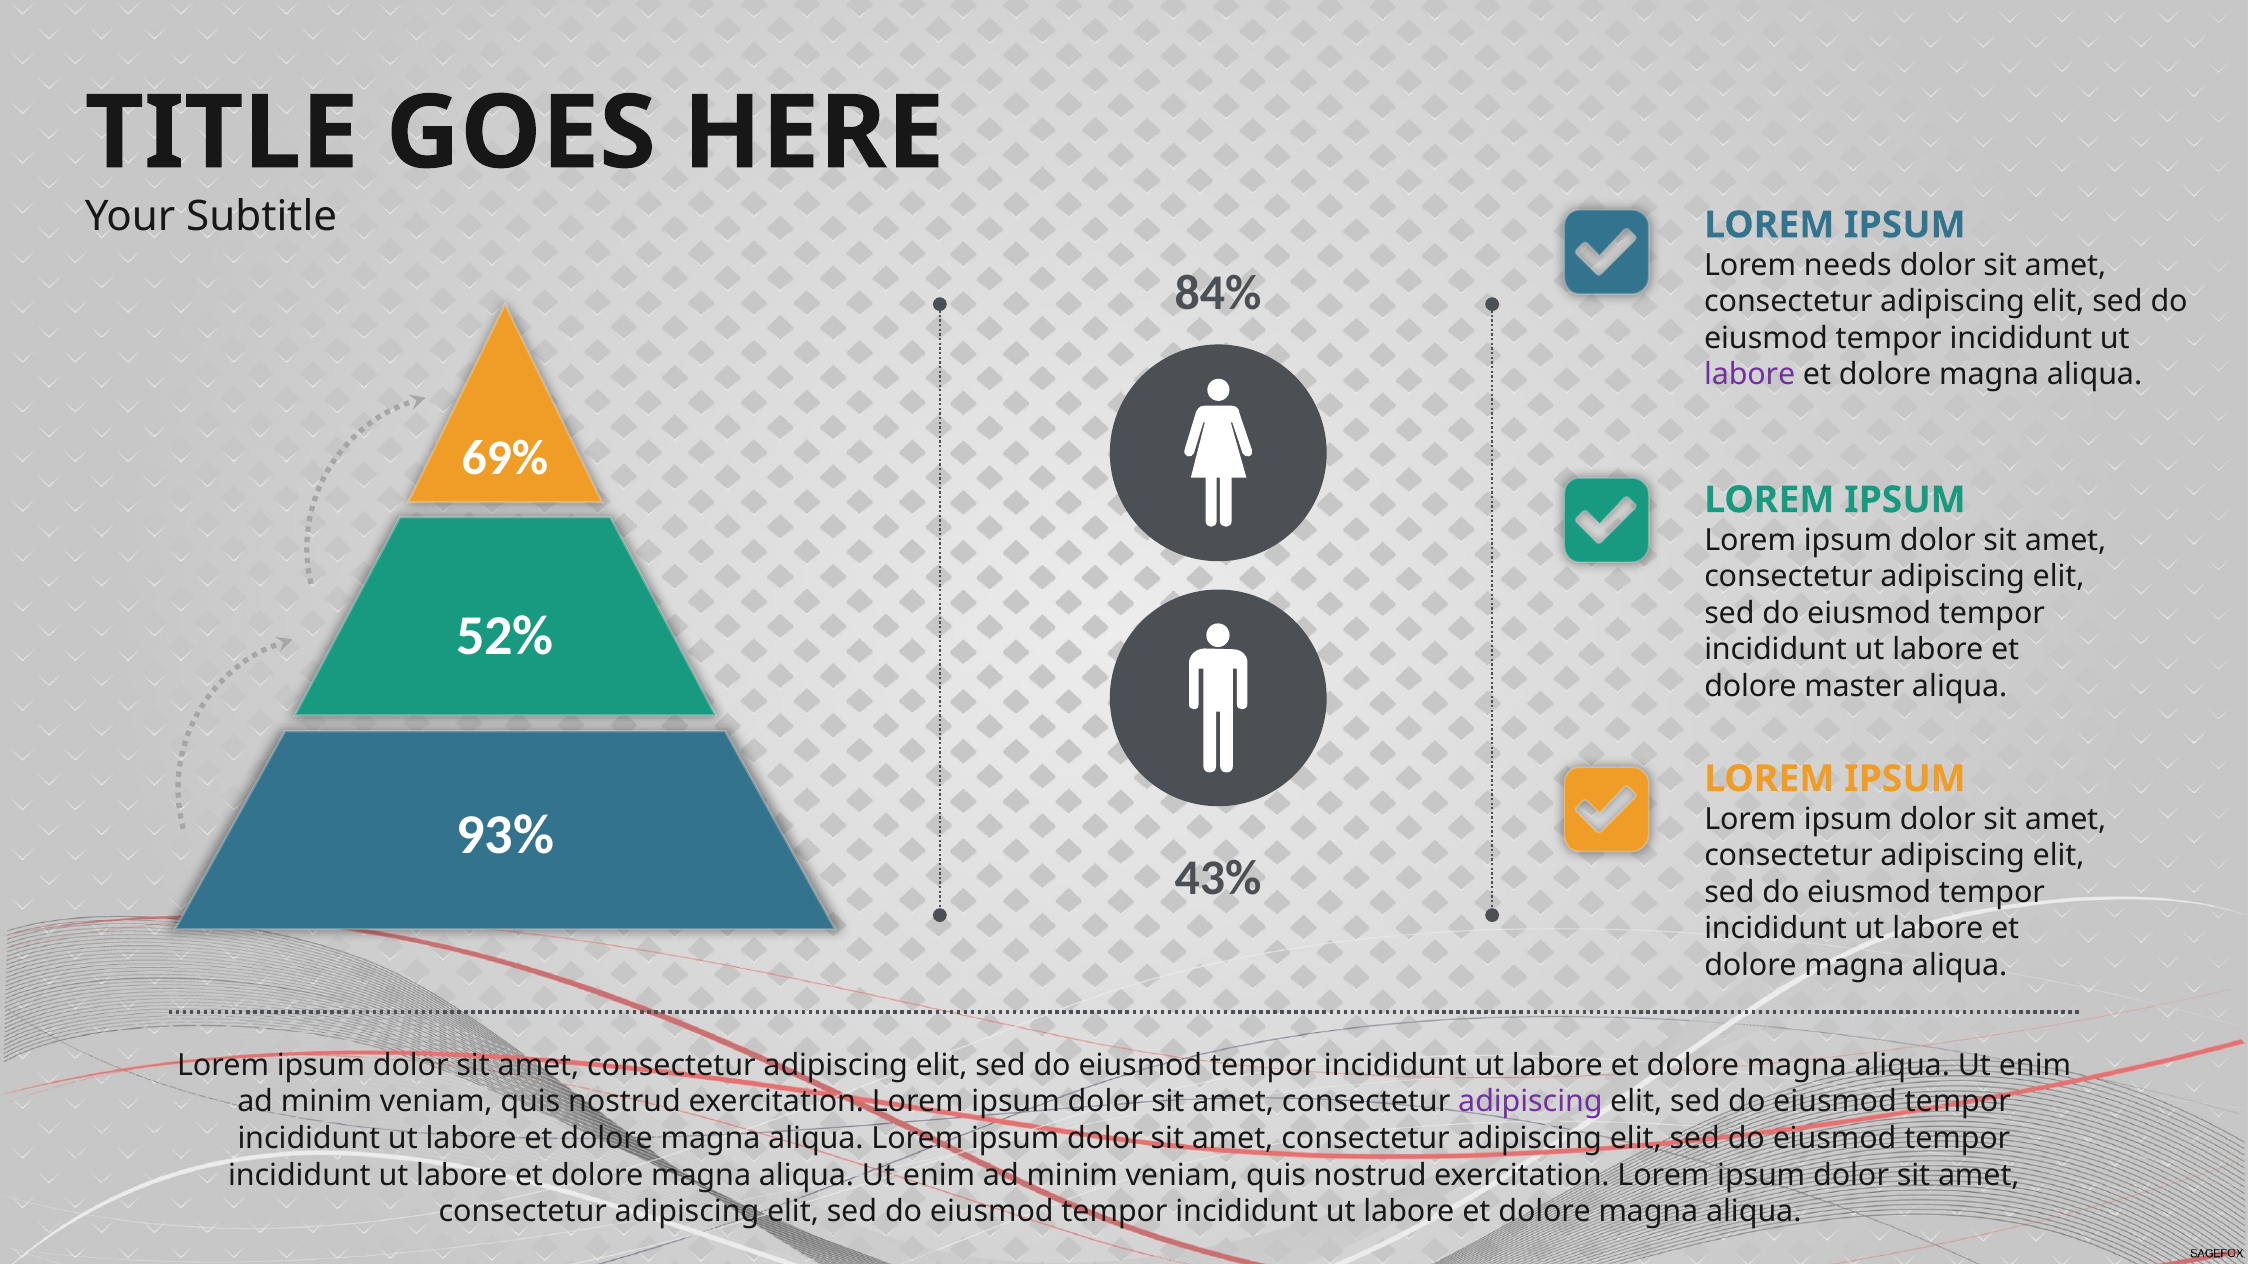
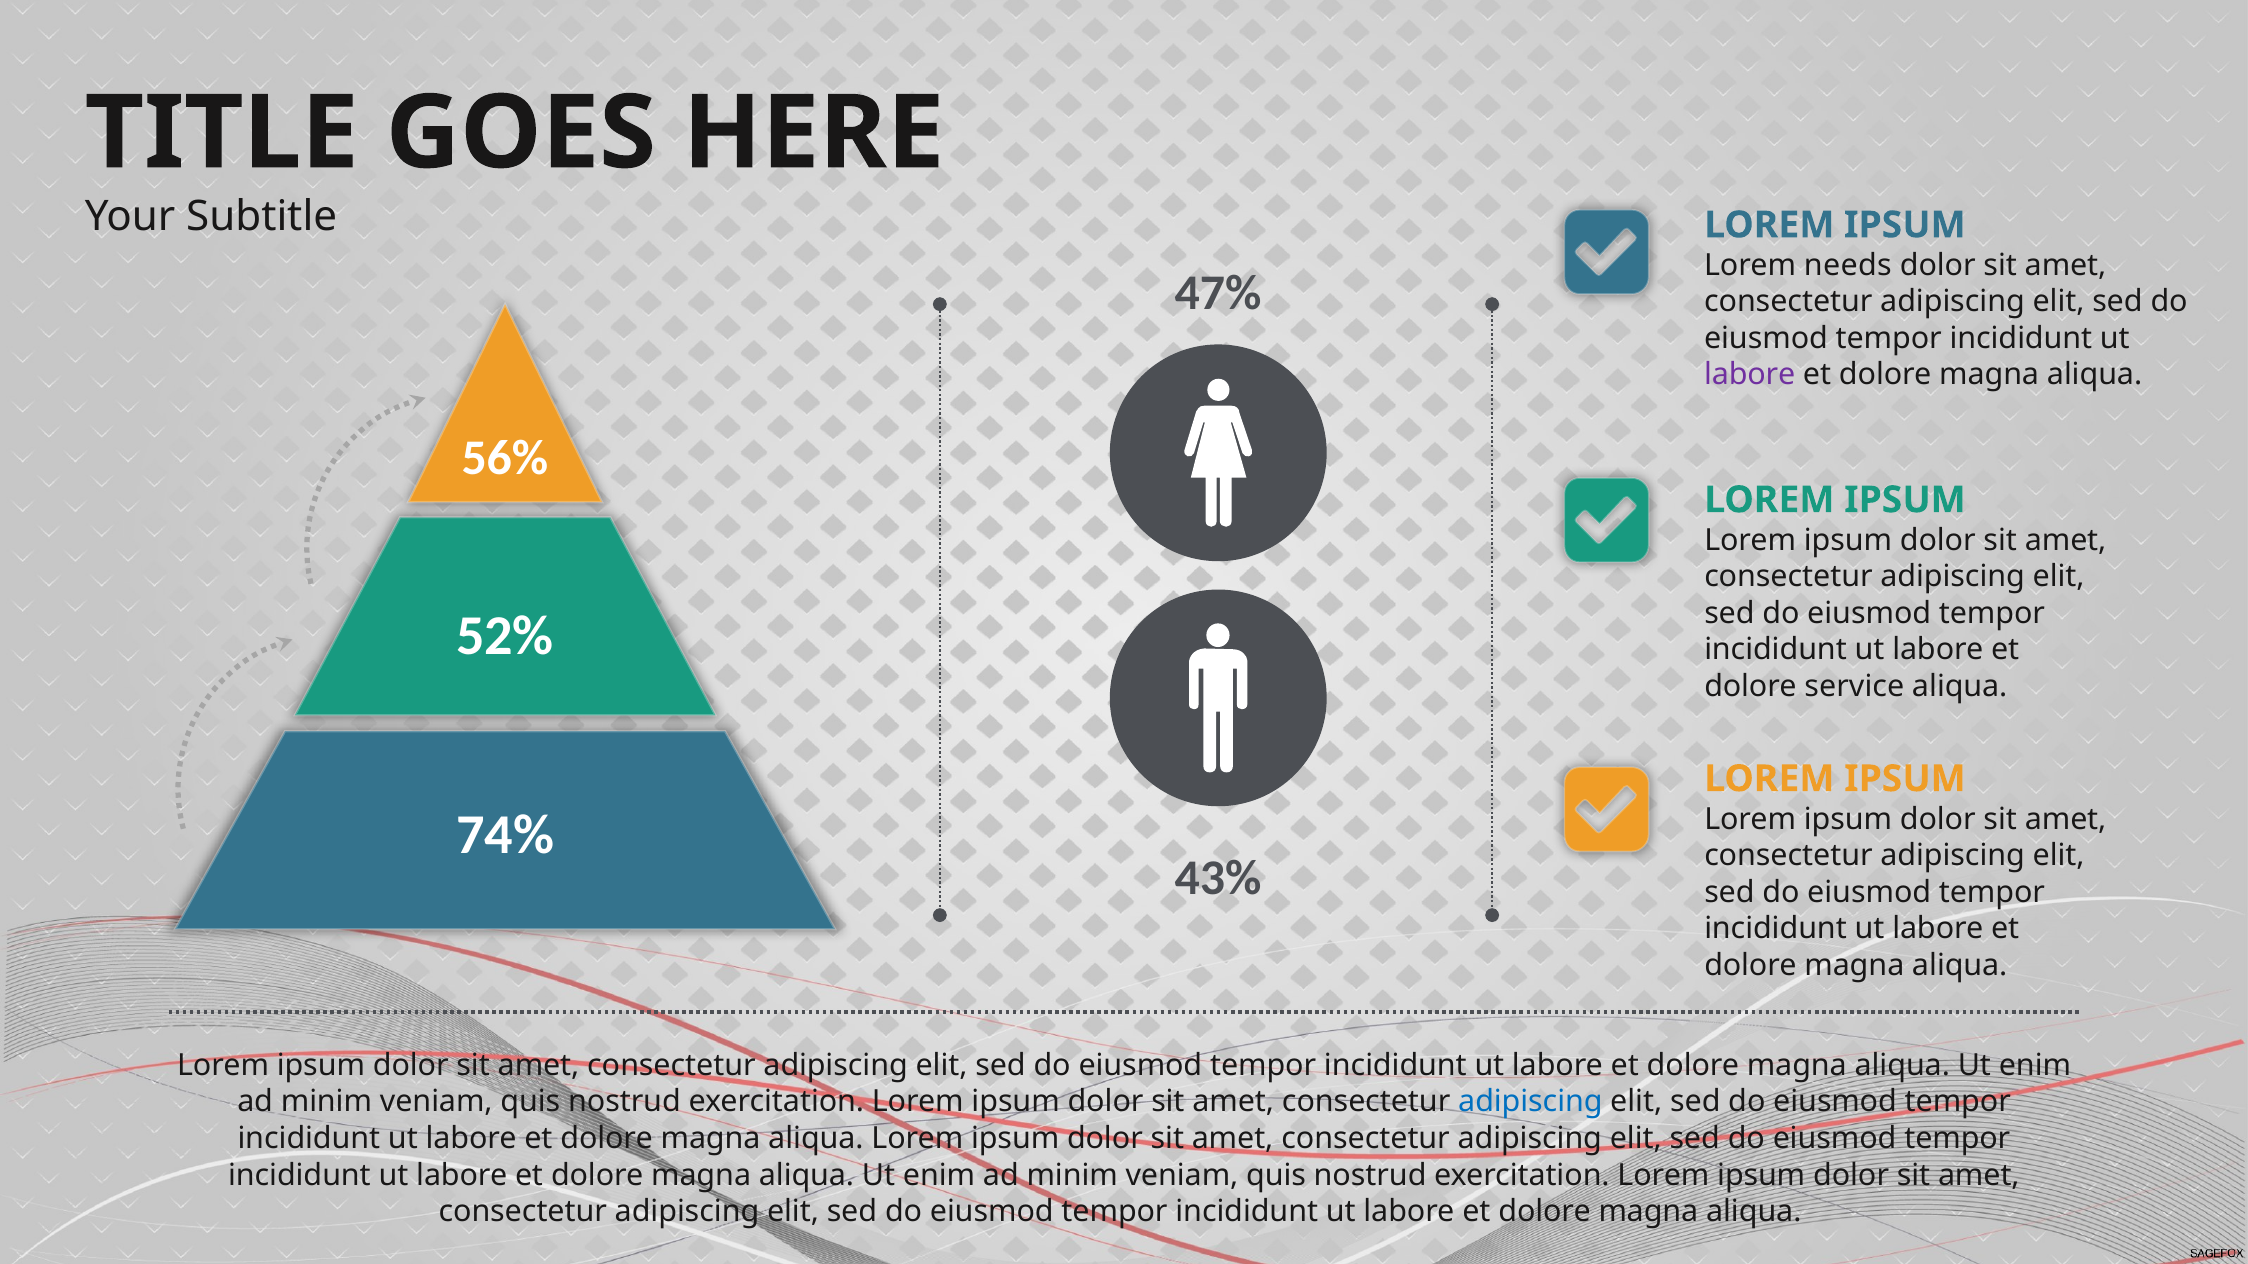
84%: 84% -> 47%
69%: 69% -> 56%
master: master -> service
93%: 93% -> 74%
adipiscing at (1530, 1102) colour: purple -> blue
